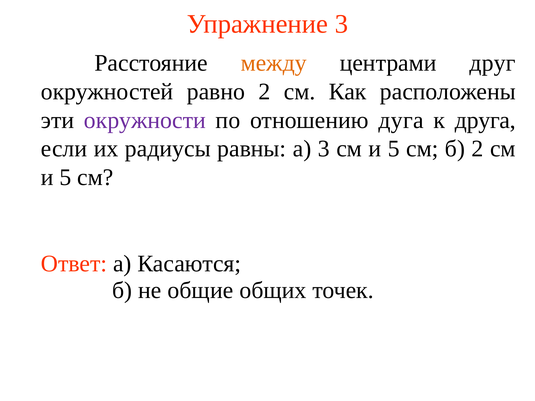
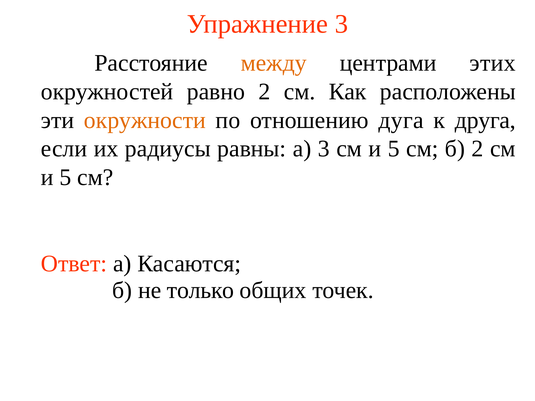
друг: друг -> этих
окружности colour: purple -> orange
общие: общие -> только
